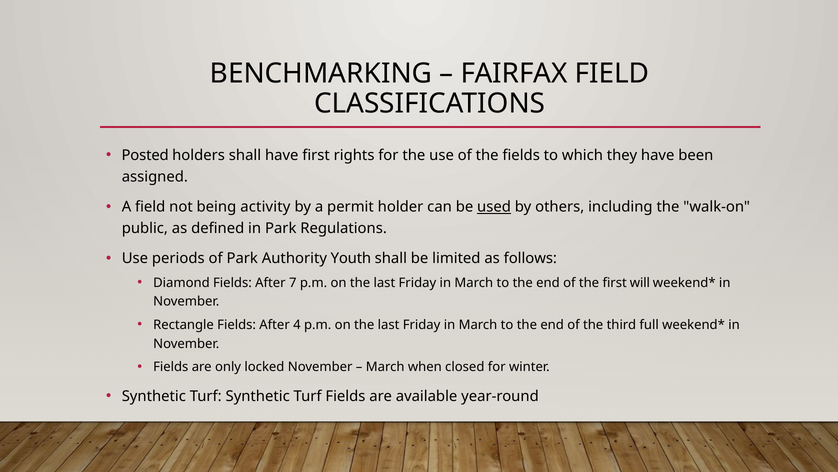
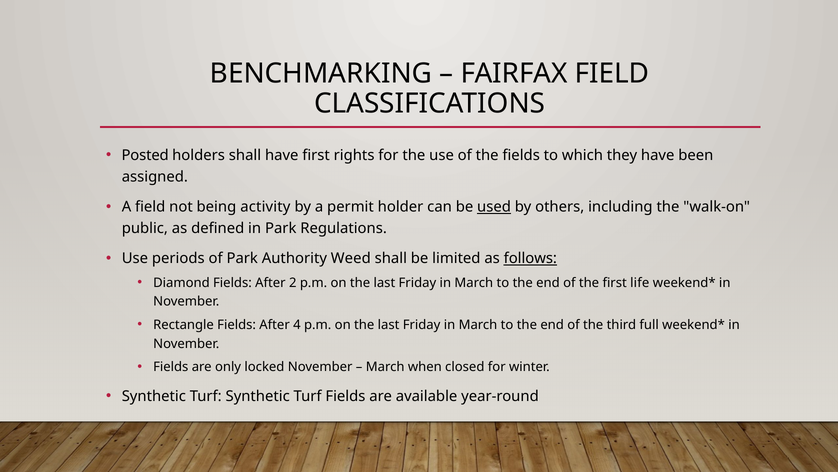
Youth: Youth -> Weed
follows underline: none -> present
7: 7 -> 2
will: will -> life
